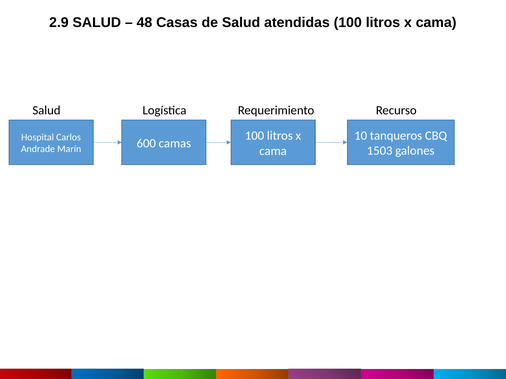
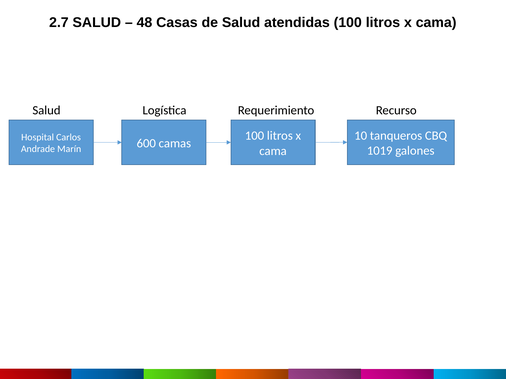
2.9: 2.9 -> 2.7
1503: 1503 -> 1019
